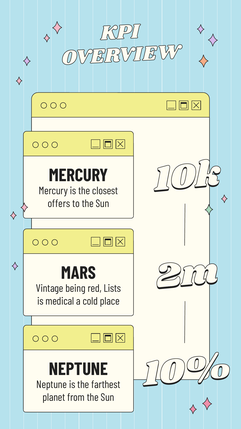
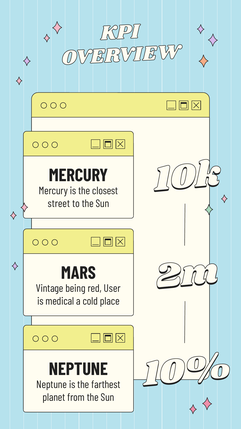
offers: offers -> street
Lists: Lists -> User
